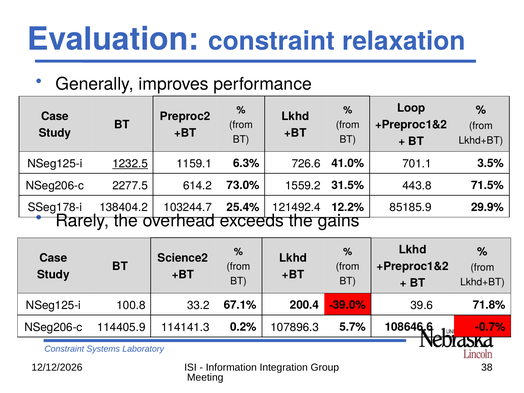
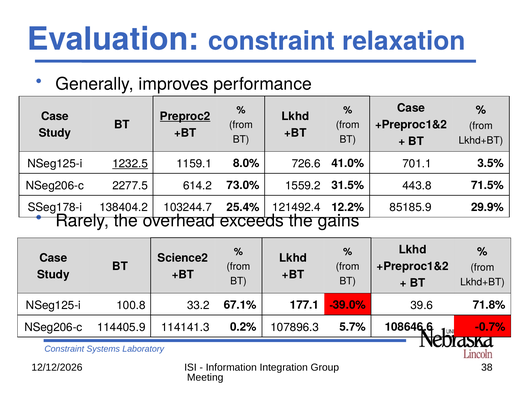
Loop at (411, 108): Loop -> Case
Preproc2 underline: none -> present
6.3%: 6.3% -> 8.0%
200.4: 200.4 -> 177.1
